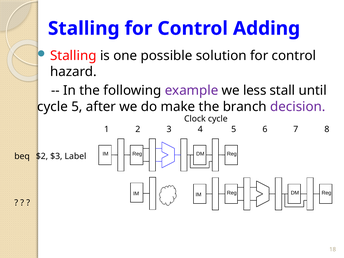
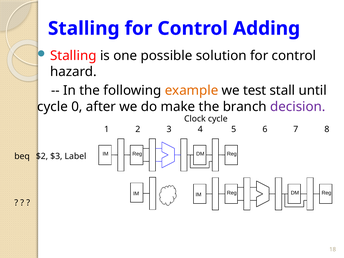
example colour: purple -> orange
less: less -> test
cycle 5: 5 -> 0
